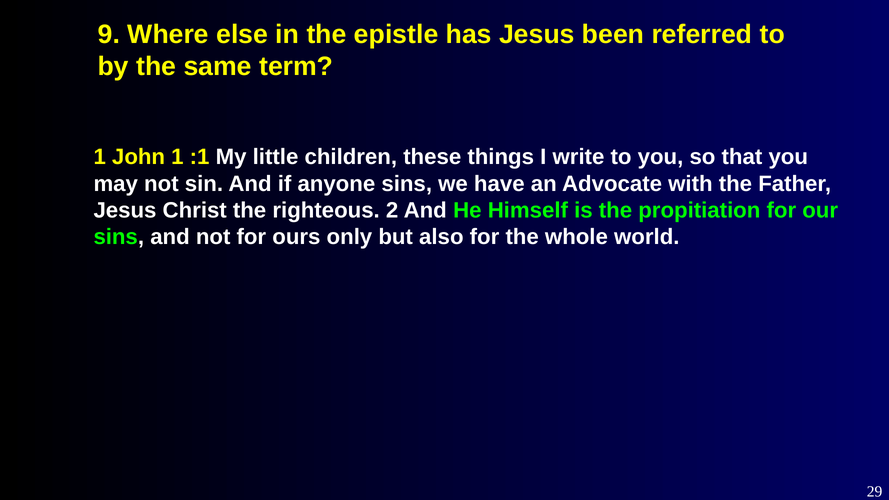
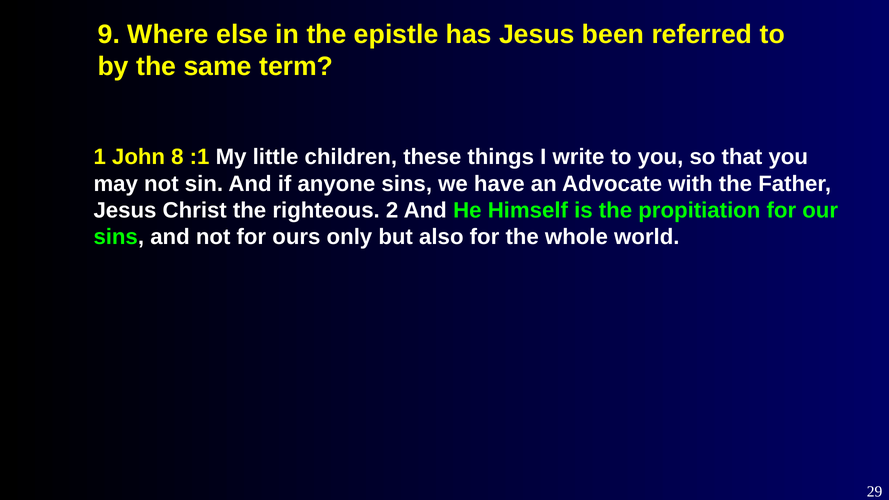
John 1: 1 -> 8
